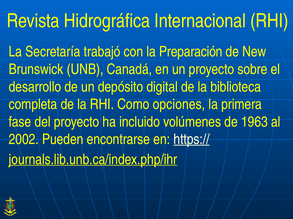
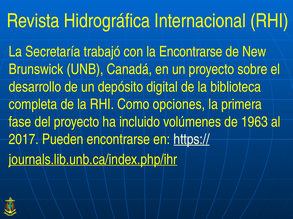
la Preparación: Preparación -> Encontrarse
2002: 2002 -> 2017
